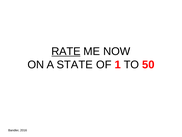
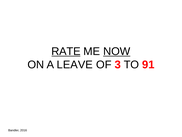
NOW underline: none -> present
STATE: STATE -> LEAVE
1: 1 -> 3
50: 50 -> 91
